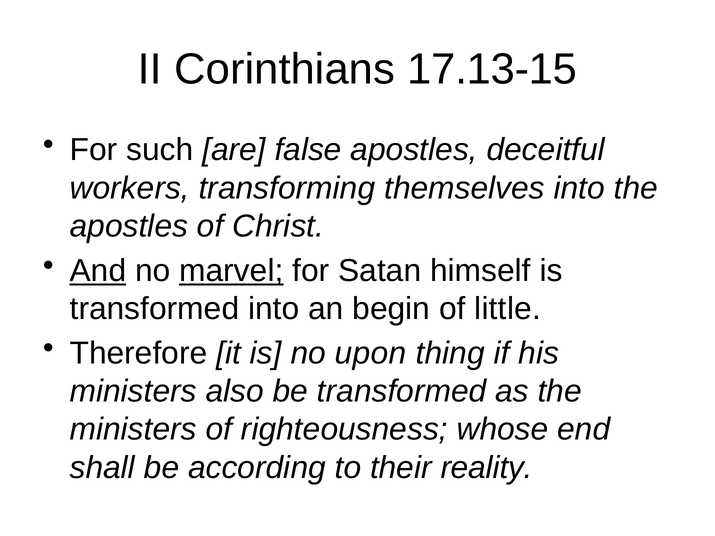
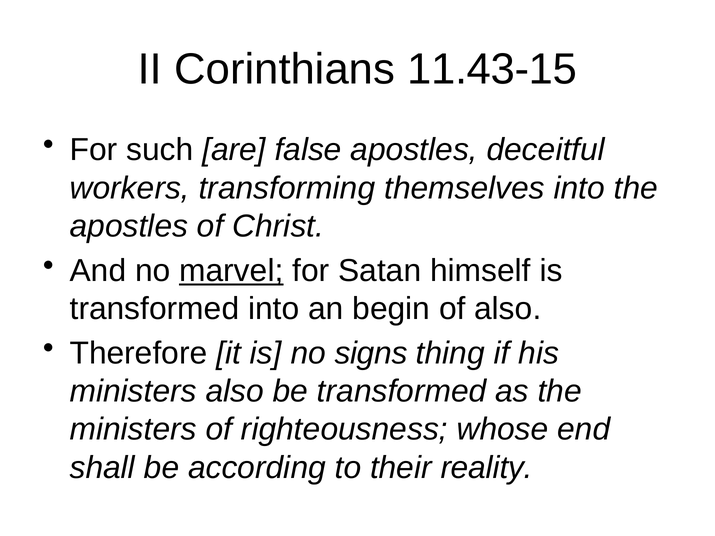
17.13-15: 17.13-15 -> 11.43-15
And underline: present -> none
of little: little -> also
upon: upon -> signs
